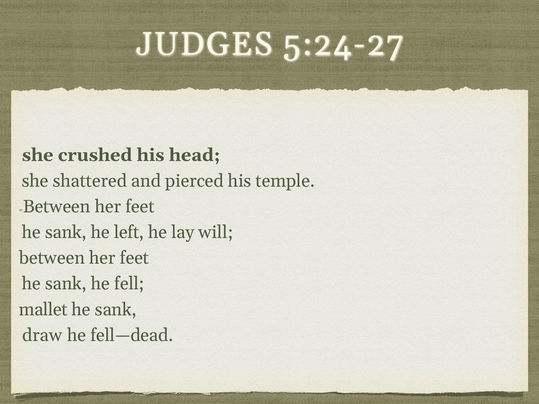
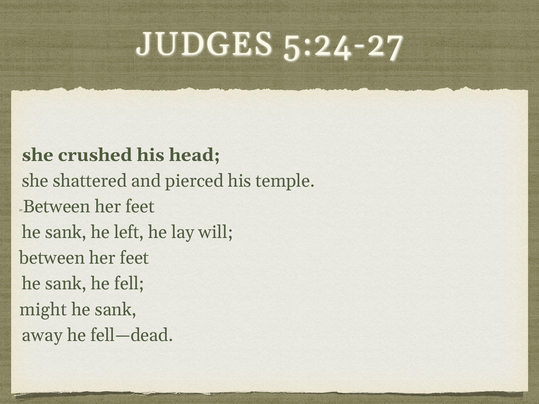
mallet: mallet -> might
draw: draw -> away
